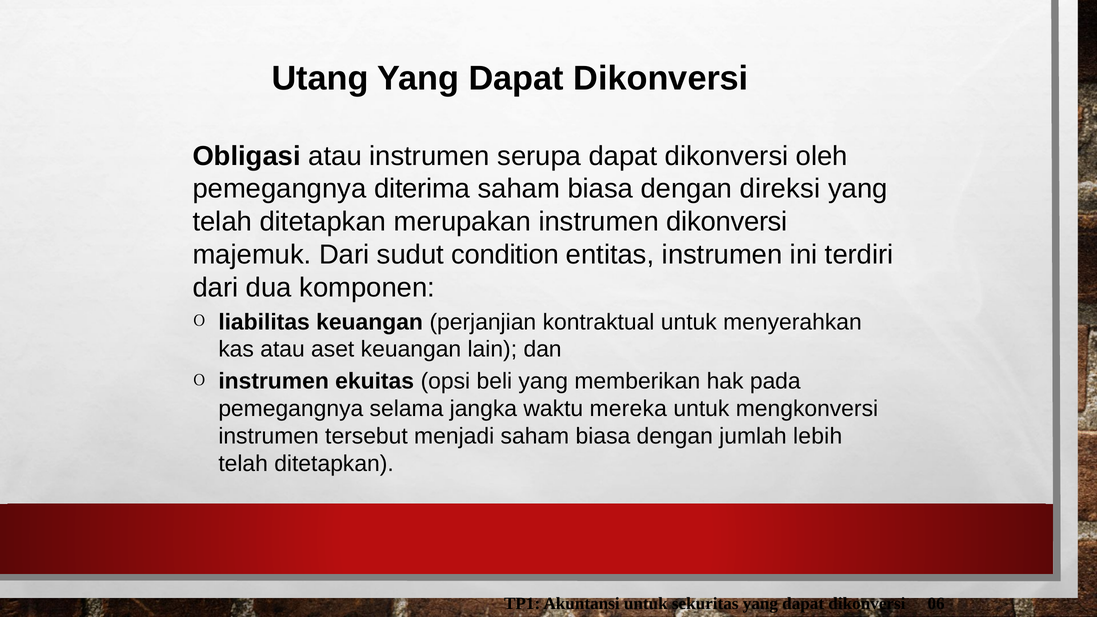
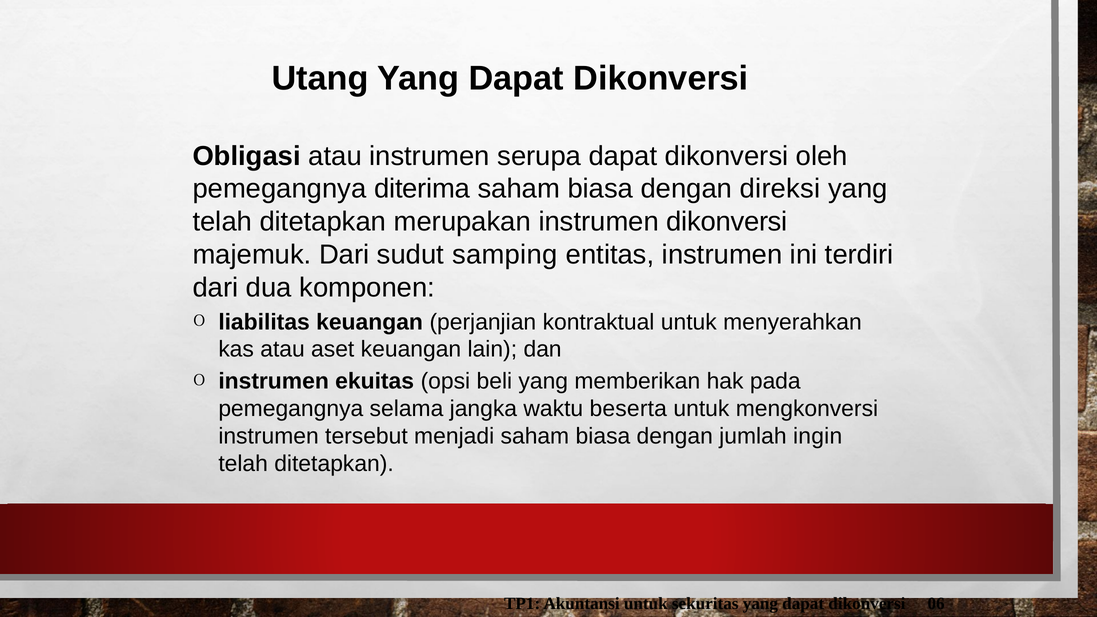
condition: condition -> samping
mereka: mereka -> beserta
lebih: lebih -> ingin
